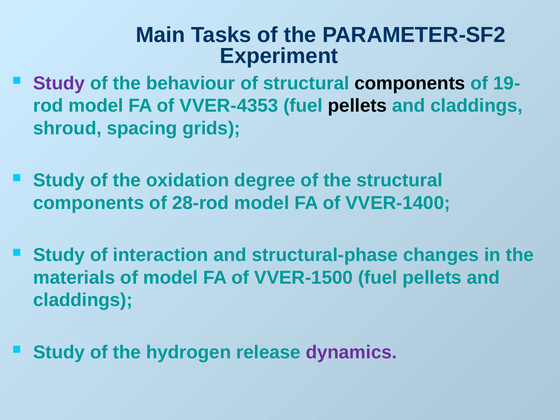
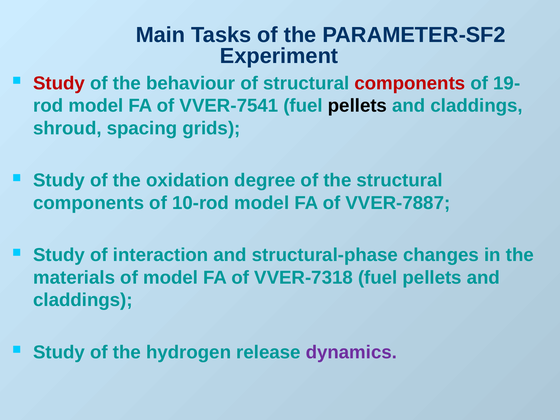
Study at (59, 83) colour: purple -> red
components at (410, 83) colour: black -> red
VVER-4353: VVER-4353 -> VVER-7541
28-rod: 28-rod -> 10-rod
VVER-1400: VVER-1400 -> VVER-7887
VVER-1500: VVER-1500 -> VVER-7318
